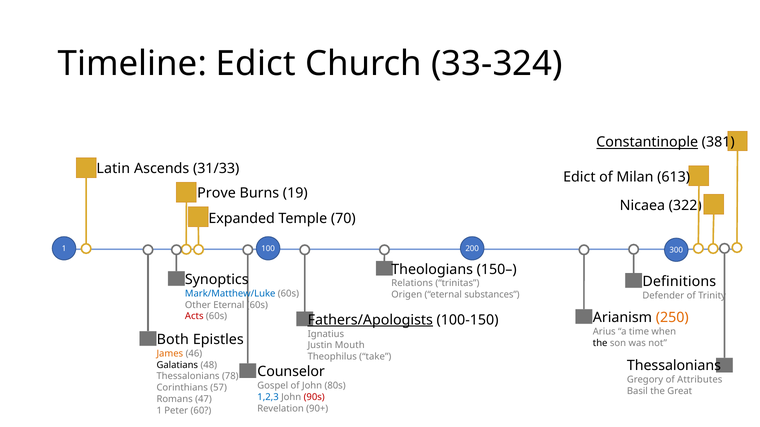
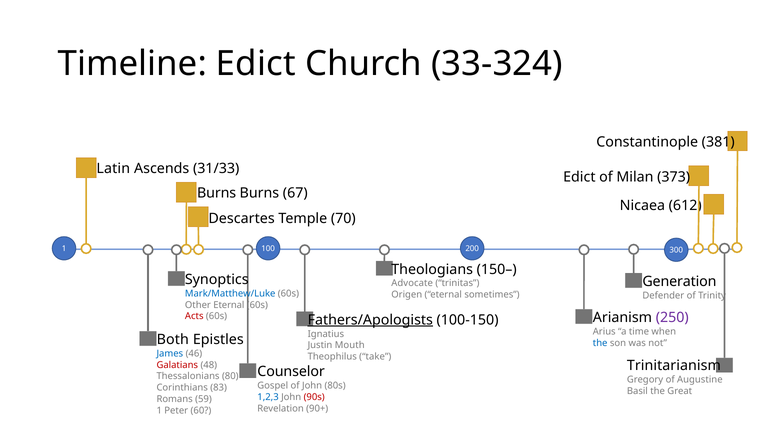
Constantinople underline: present -> none
613: 613 -> 373
Prove at (217, 193): Prove -> Burns
19: 19 -> 67
322: 322 -> 612
Expanded: Expanded -> Descartes
Definitions: Definitions -> Generation
Relations: Relations -> Advocate
substances: substances -> sometimes
250 colour: orange -> purple
the at (600, 343) colour: black -> blue
James colour: orange -> blue
Thessalonians at (674, 366): Thessalonians -> Trinitarianism
Galatians colour: black -> red
78: 78 -> 80
Attributes: Attributes -> Augustine
57: 57 -> 83
47: 47 -> 59
